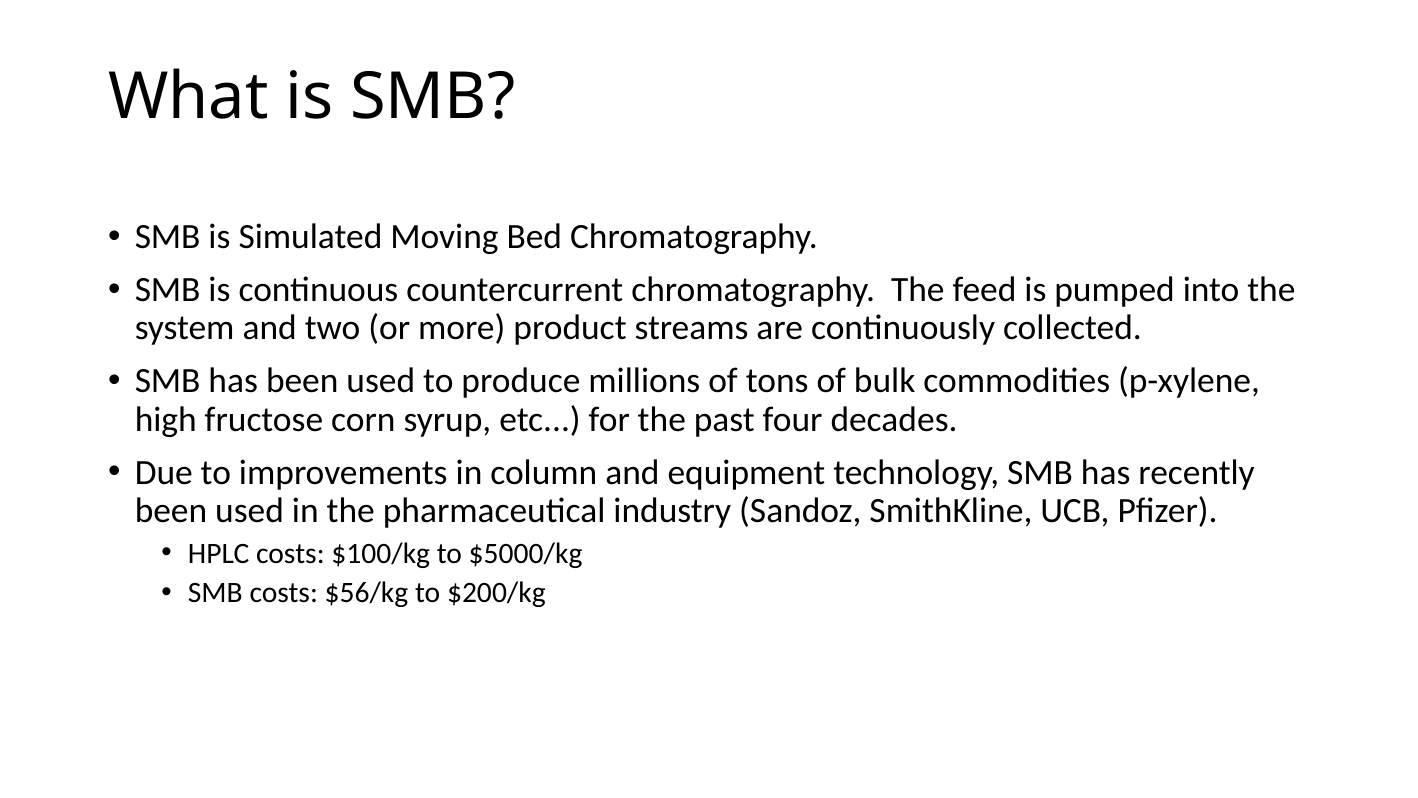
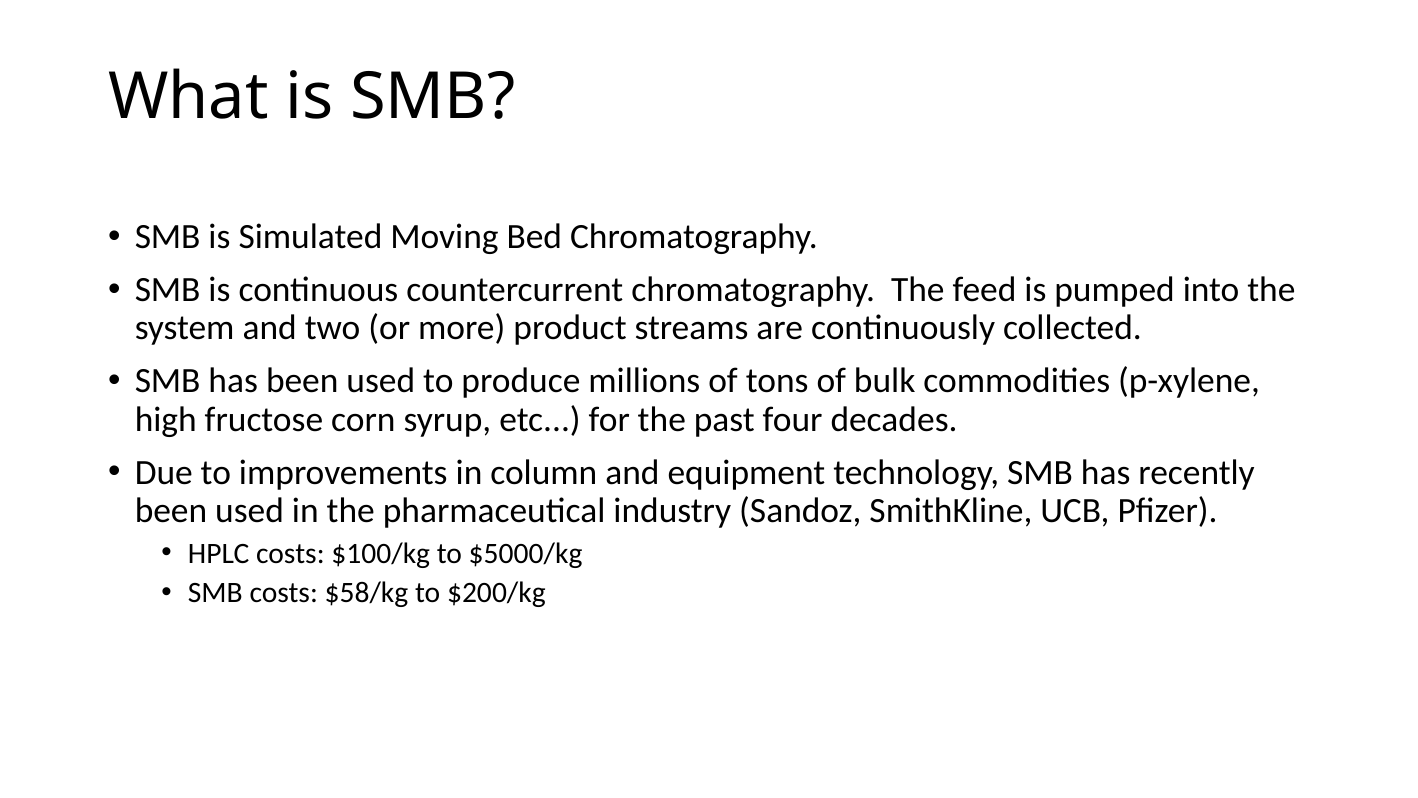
$56/kg: $56/kg -> $58/kg
